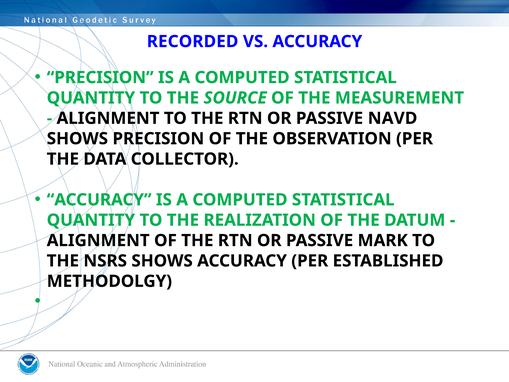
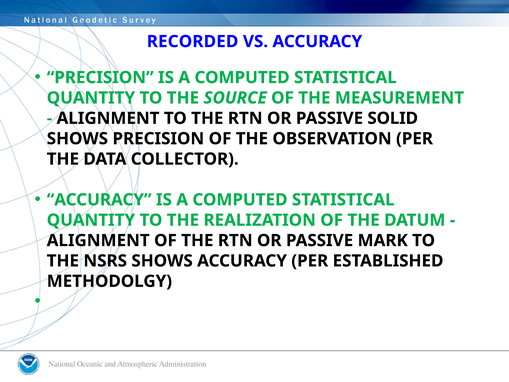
NAVD: NAVD -> SOLID
